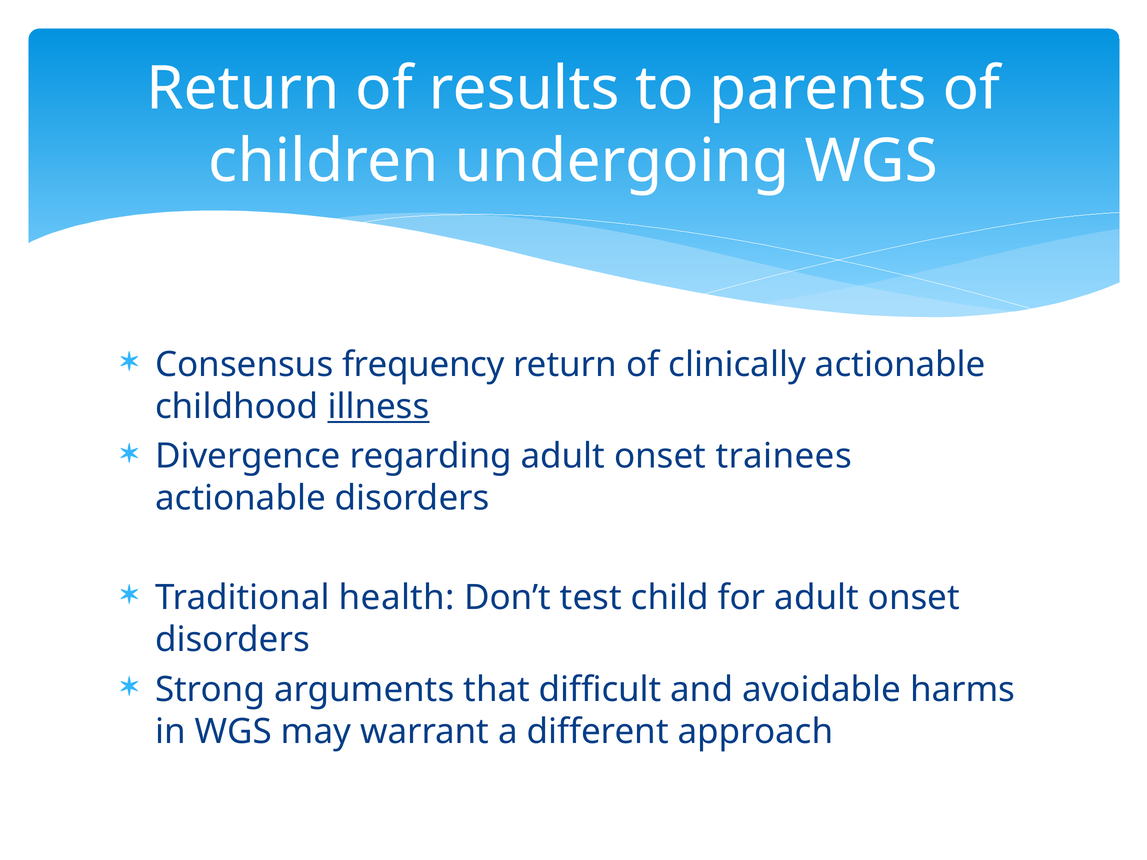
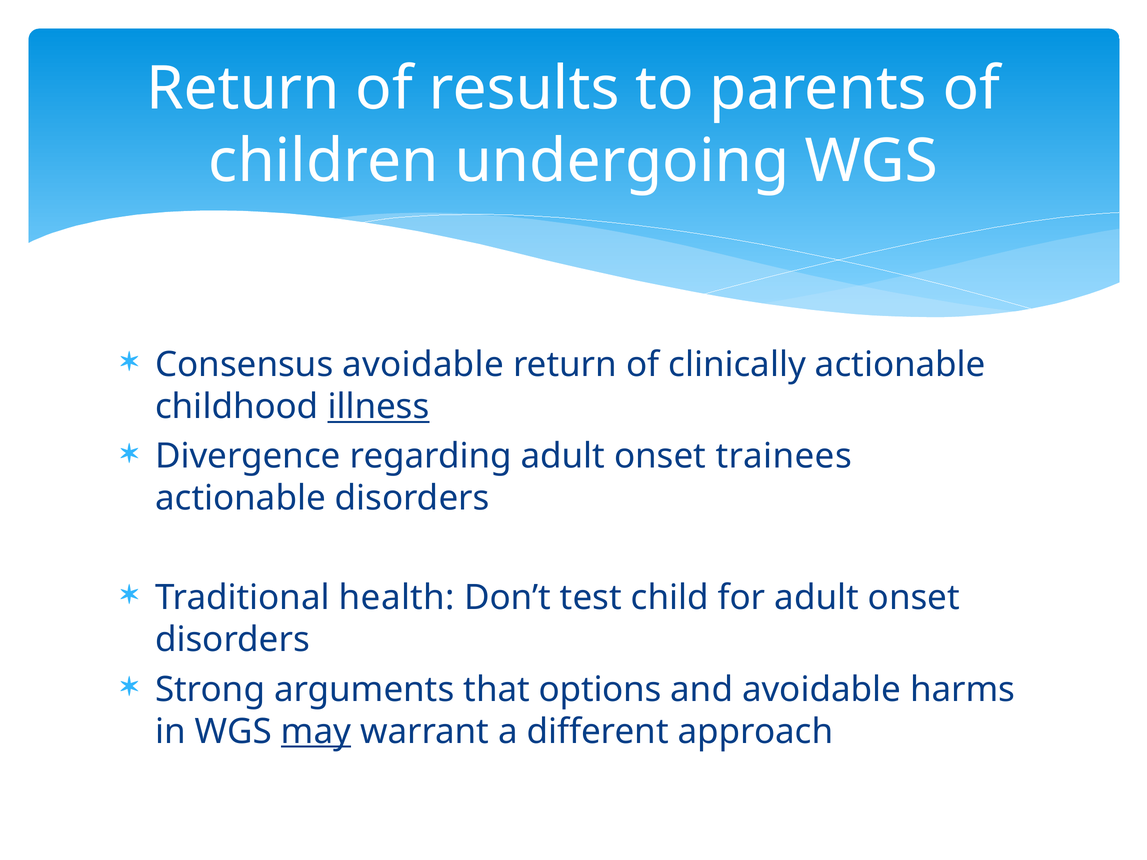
Consensus frequency: frequency -> avoidable
difficult: difficult -> options
may underline: none -> present
